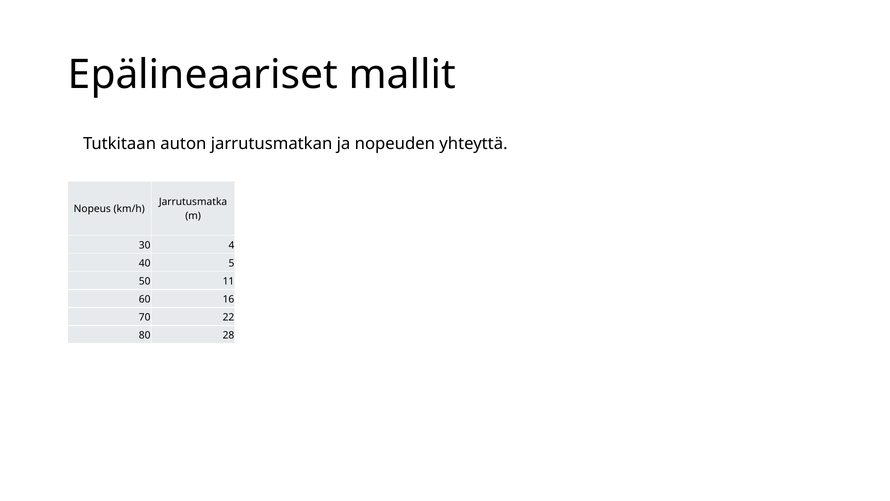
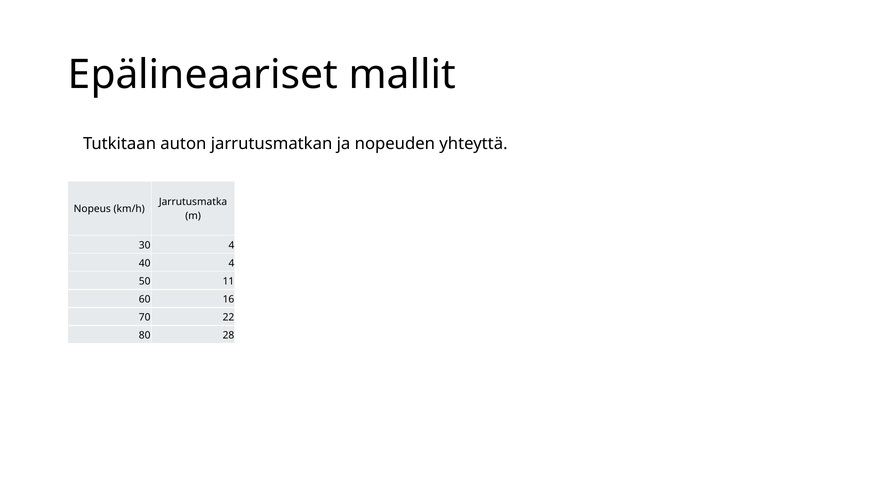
40 5: 5 -> 4
